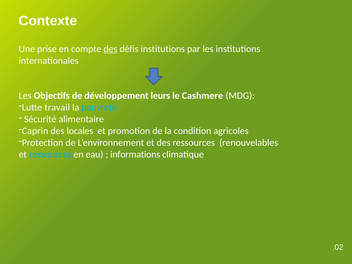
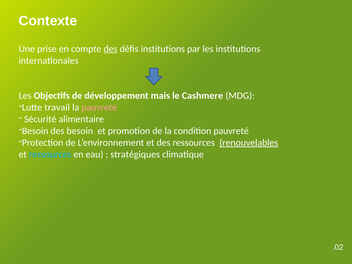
leurs: leurs -> mais
pauvreté at (99, 107) colour: light blue -> pink
Caprin at (35, 131): Caprin -> Besoin
des locales: locales -> besoin
condition agricoles: agricoles -> pauvreté
renouvelables underline: none -> present
informations: informations -> stratégiques
